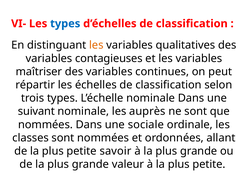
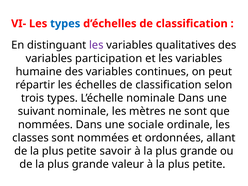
les at (96, 45) colour: orange -> purple
contagieuses: contagieuses -> participation
maîtriser: maîtriser -> humaine
auprès: auprès -> mètres
